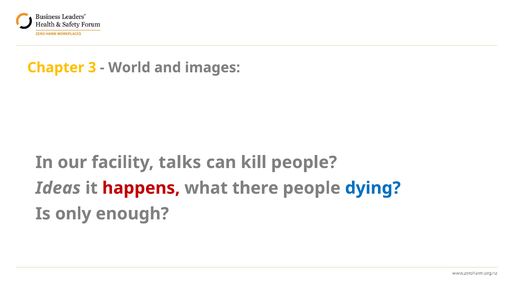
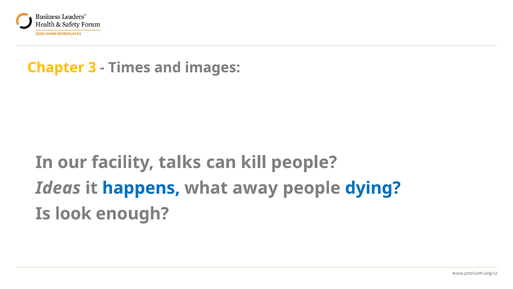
World: World -> Times
happens colour: red -> blue
there: there -> away
only: only -> look
